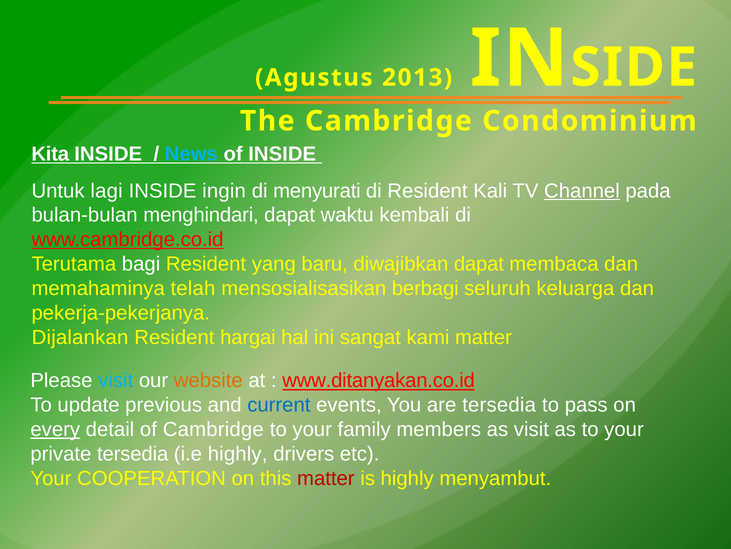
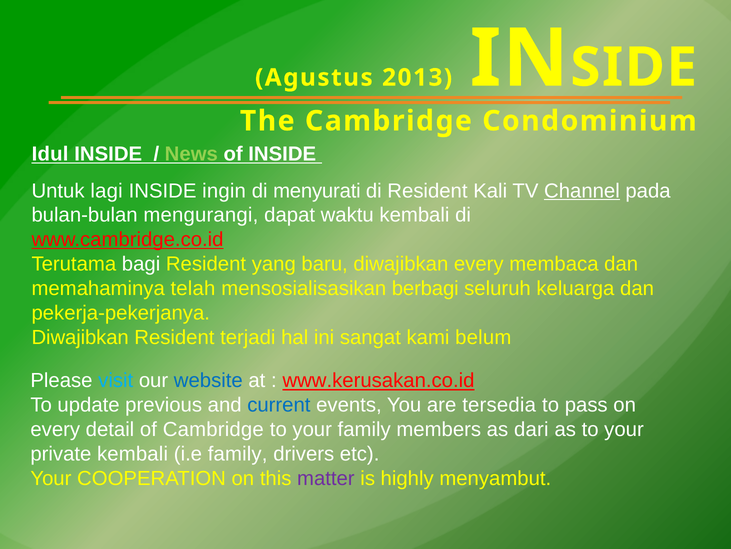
Kita: Kita -> Idul
News colour: light blue -> light green
menghindari: menghindari -> mengurangi
diwajibkan dapat: dapat -> every
Dijalankan at (80, 337): Dijalankan -> Diwajibkan
hargai: hargai -> terjadi
kami matter: matter -> belum
website colour: orange -> blue
www.ditanyakan.co.id: www.ditanyakan.co.id -> www.kerusakan.co.id
every at (55, 429) underline: present -> none
as visit: visit -> dari
private tersedia: tersedia -> kembali
i.e highly: highly -> family
matter at (326, 478) colour: red -> purple
